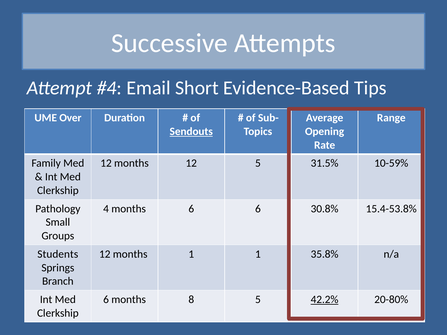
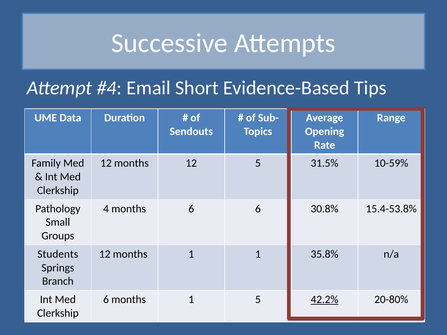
Over: Over -> Data
Sendouts underline: present -> none
6 months 8: 8 -> 1
